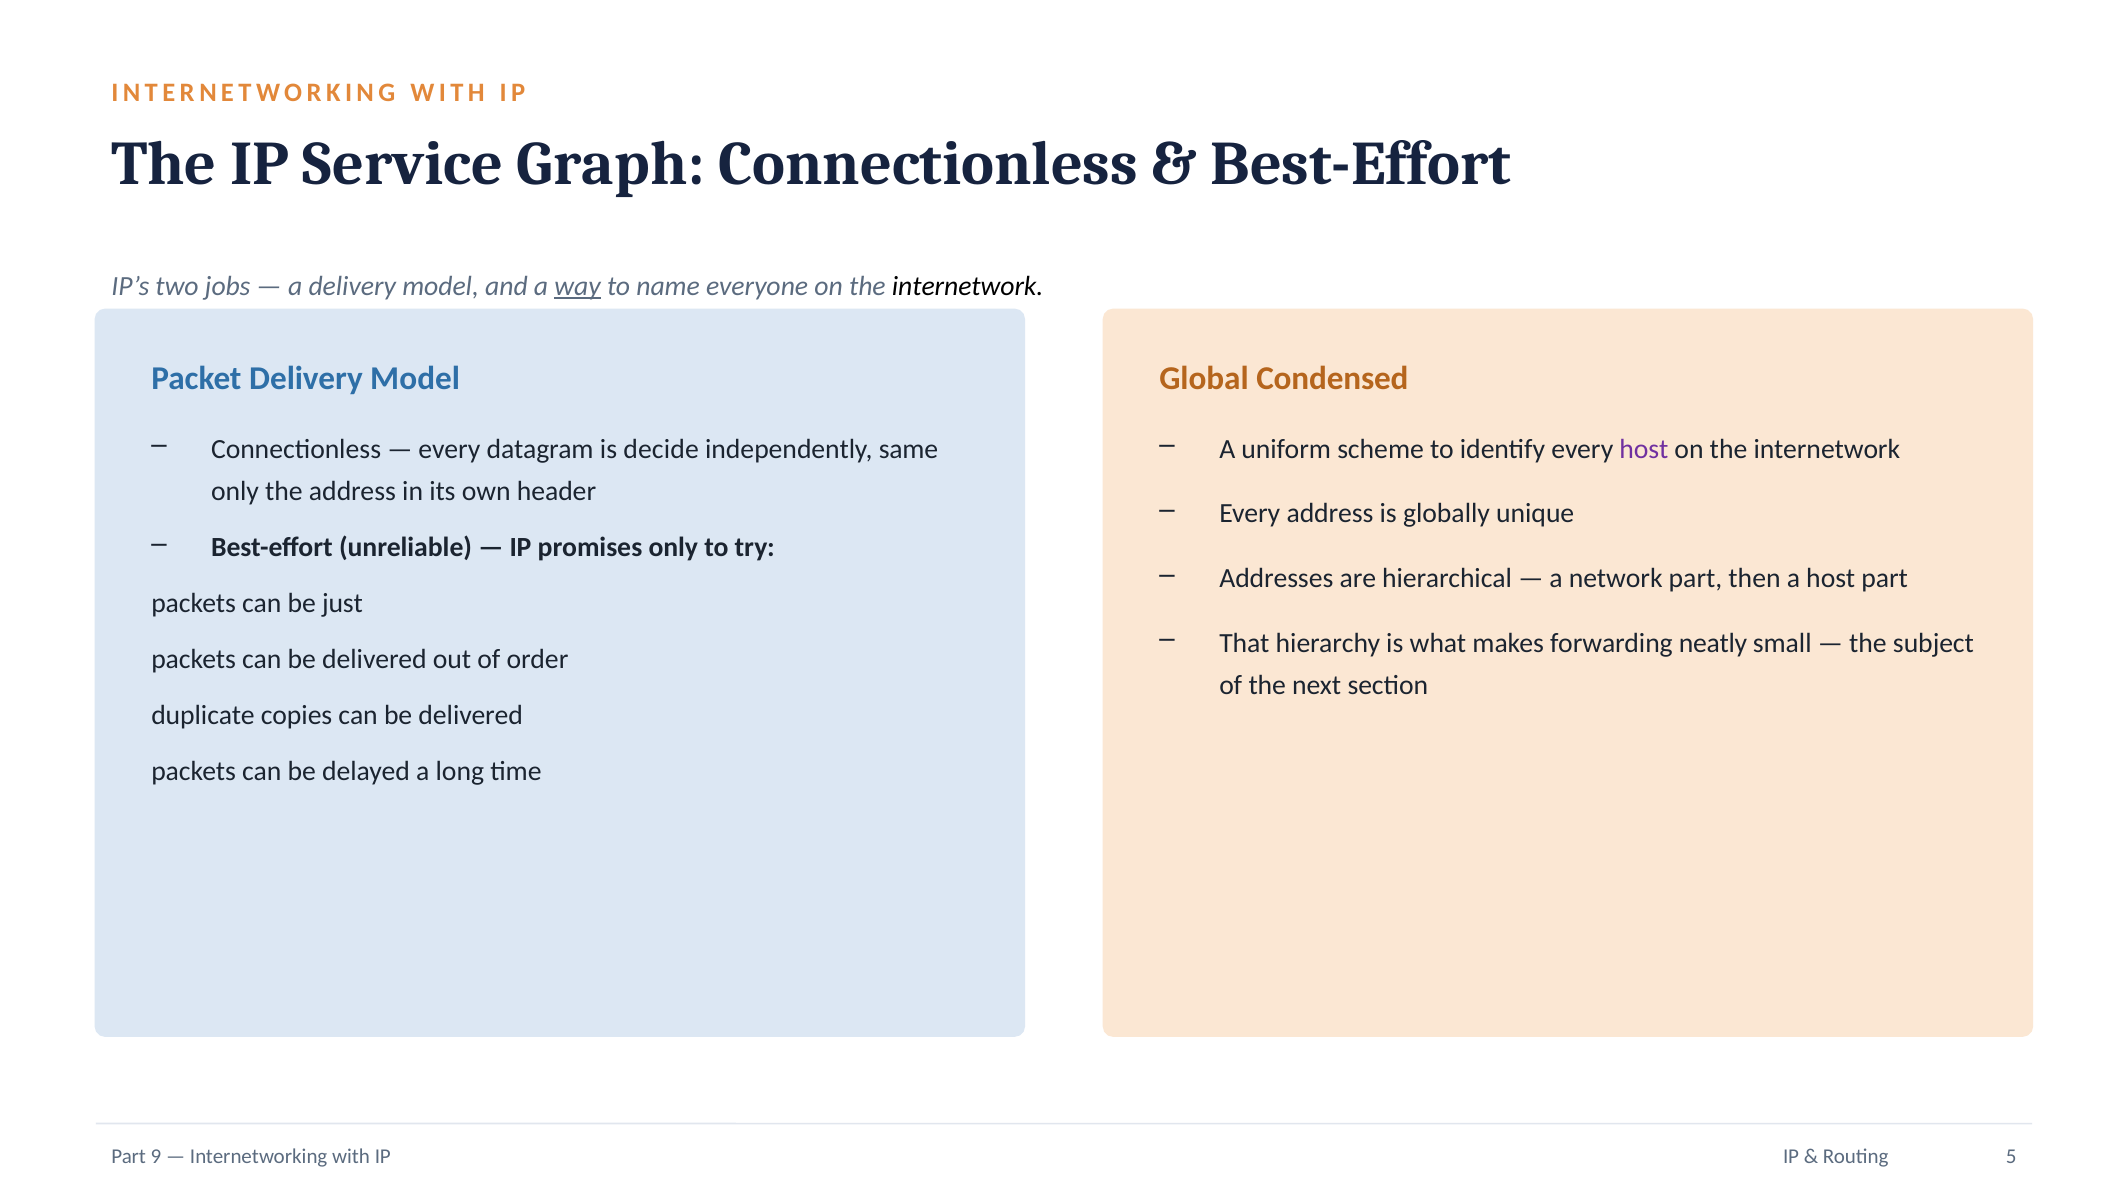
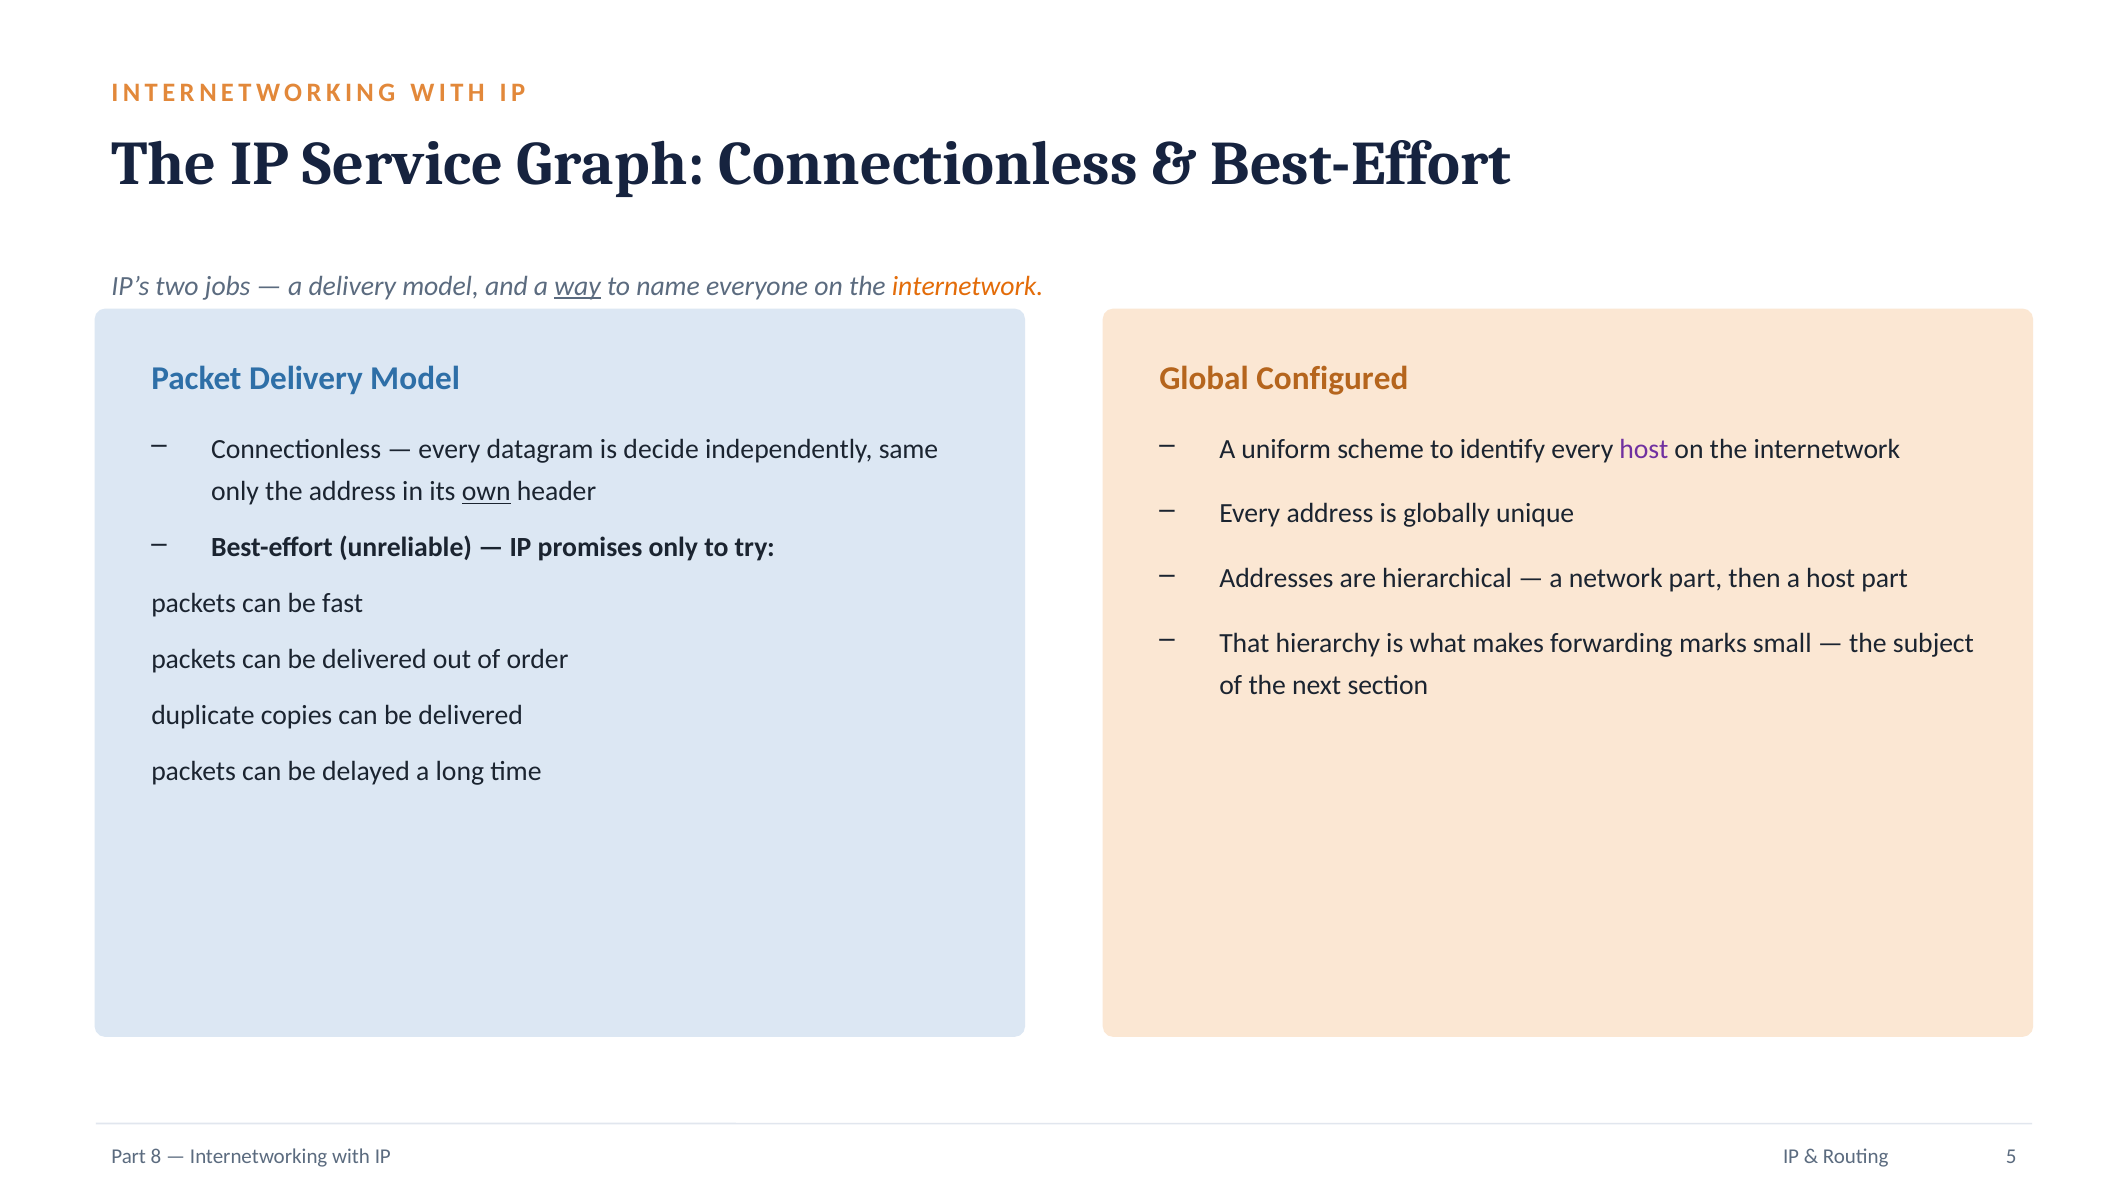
internetwork at (968, 286) colour: black -> orange
Condensed: Condensed -> Configured
own underline: none -> present
just: just -> fast
neatly: neatly -> marks
9: 9 -> 8
